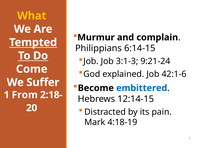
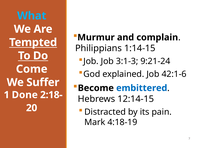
What colour: yellow -> light blue
6:14-15: 6:14-15 -> 1:14-15
From: From -> Done
